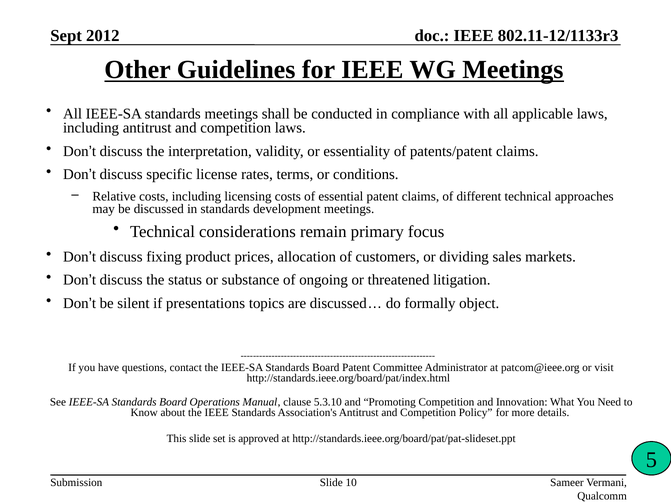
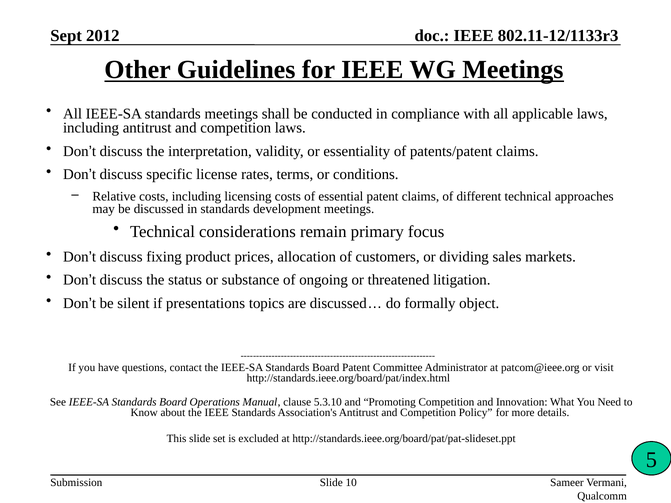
approved: approved -> excluded
